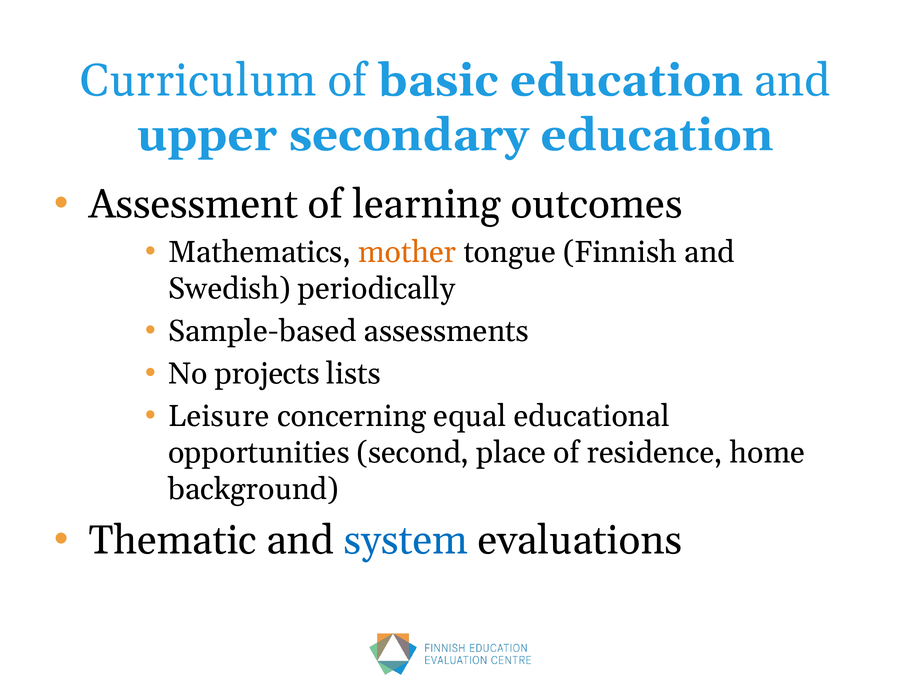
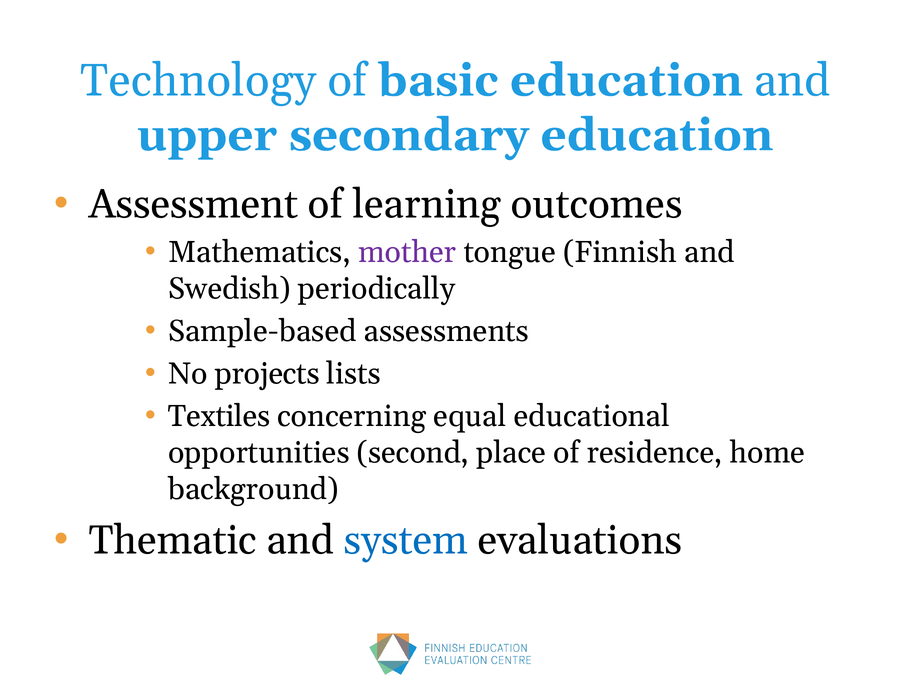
Curriculum: Curriculum -> Technology
mother colour: orange -> purple
Leisure: Leisure -> Textiles
